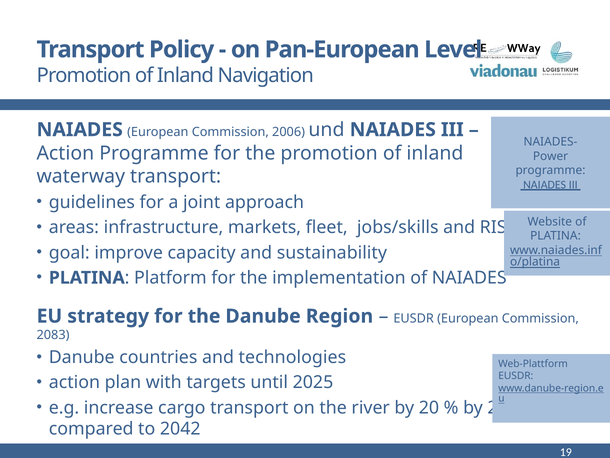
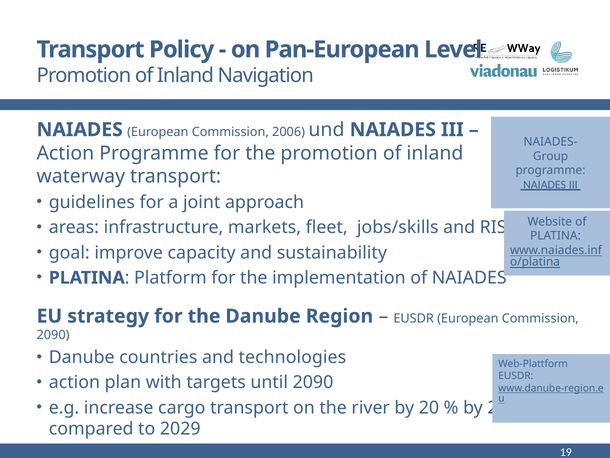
Power: Power -> Group
2083 at (53, 335): 2083 -> 2090
until 2025: 2025 -> 2090
2042: 2042 -> 2029
